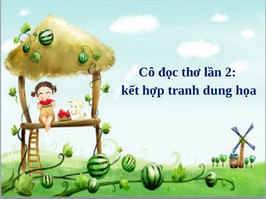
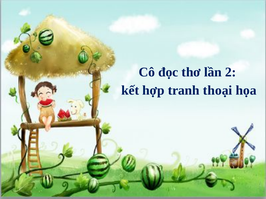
dung: dung -> thoại
